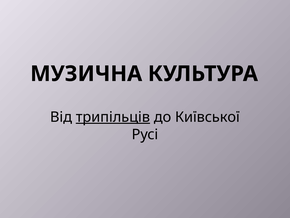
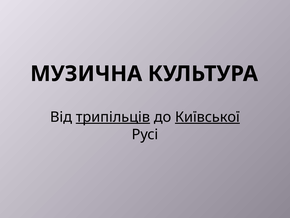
Київської underline: none -> present
